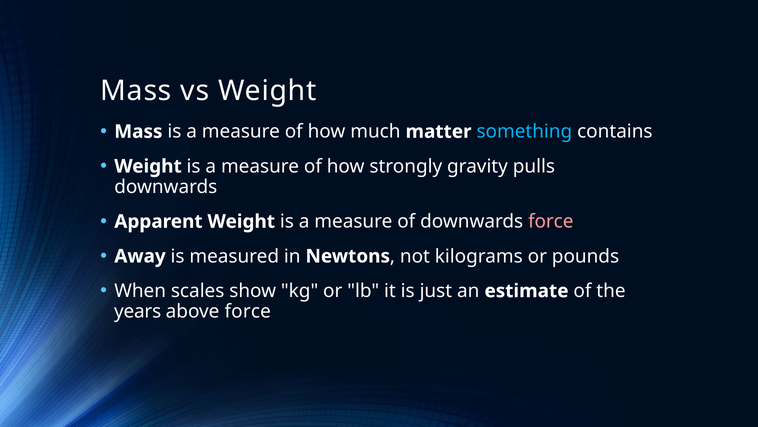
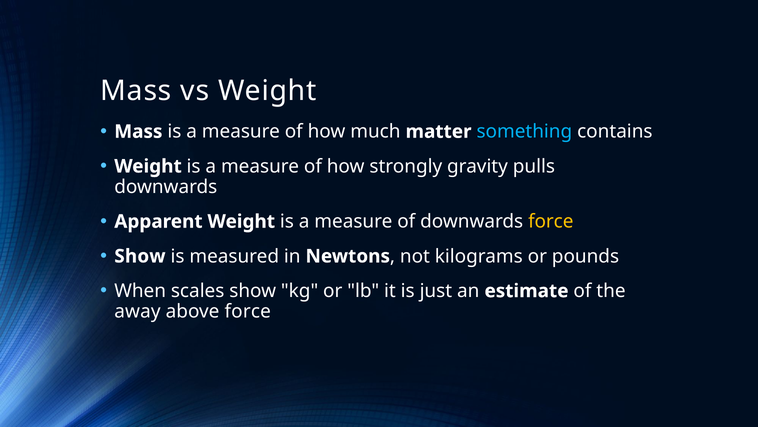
force at (551, 221) colour: pink -> yellow
Away at (140, 256): Away -> Show
years: years -> away
